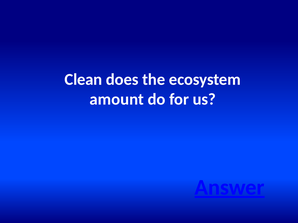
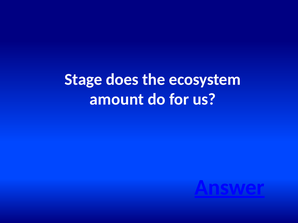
Clean: Clean -> Stage
